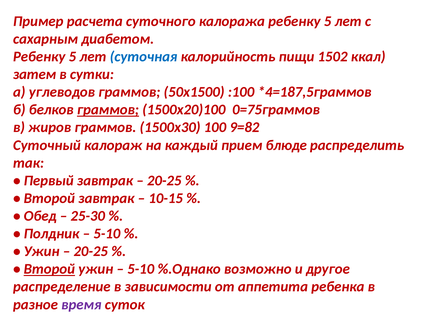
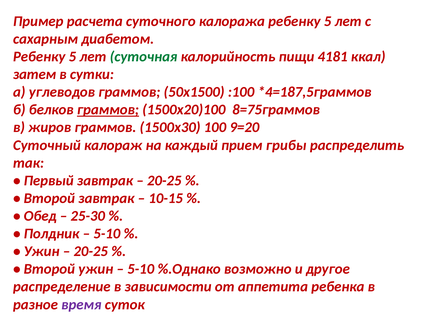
суточная colour: blue -> green
1502: 1502 -> 4181
0=75граммов: 0=75граммов -> 8=75граммов
9=82: 9=82 -> 9=20
блюде: блюде -> грибы
Второй at (49, 269) underline: present -> none
